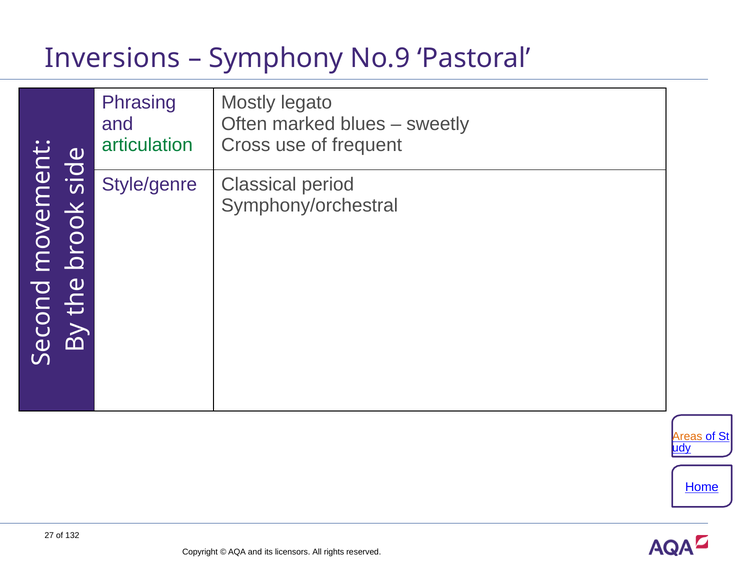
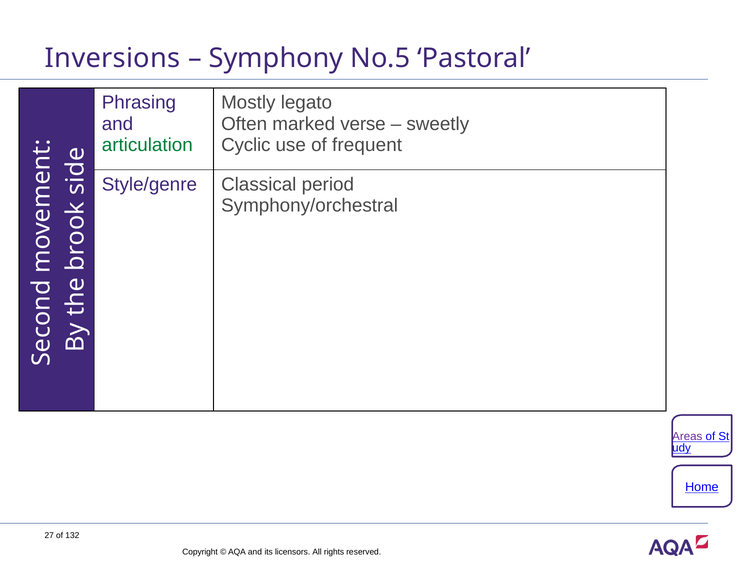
No.9: No.9 -> No.5
blues: blues -> verse
Cross: Cross -> Cyclic
Areas colour: orange -> purple
